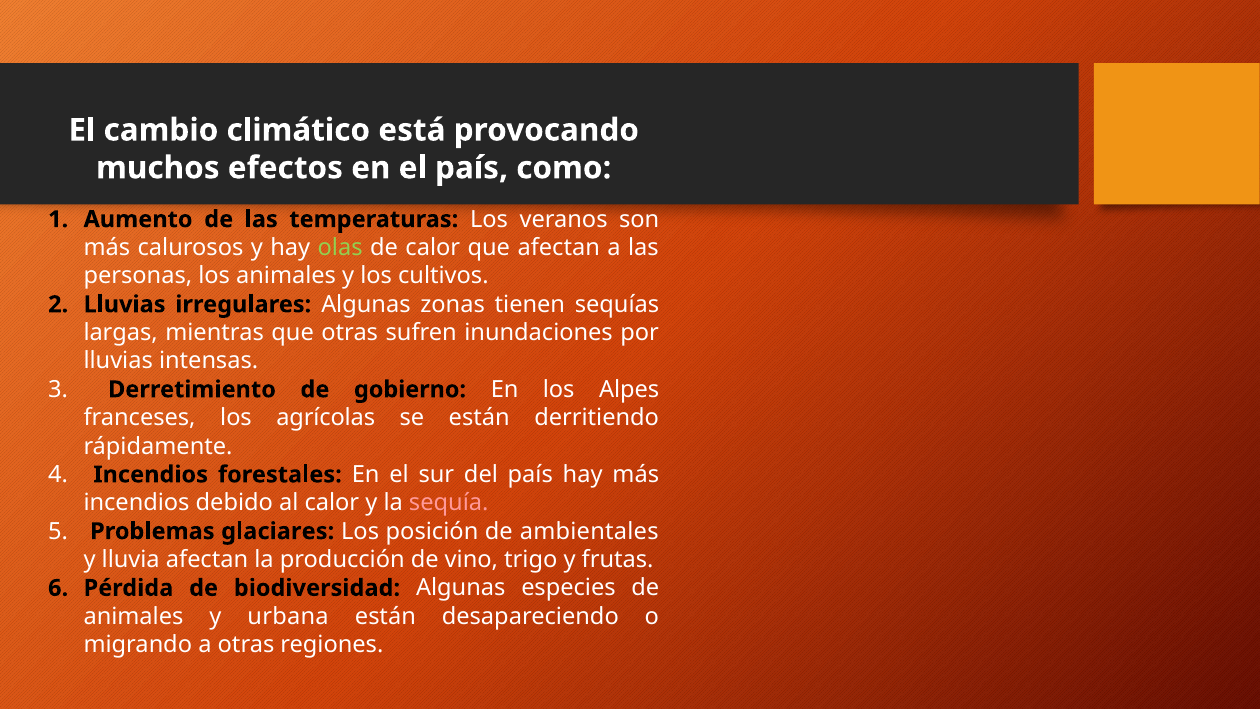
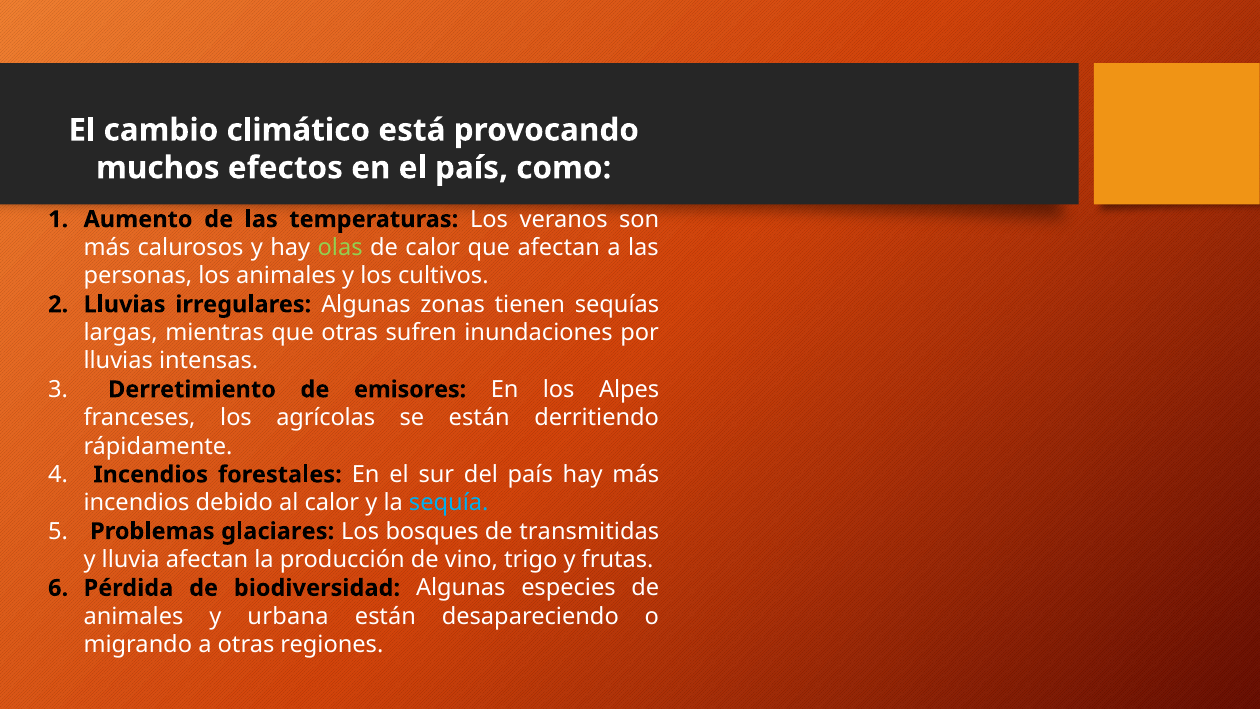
gobierno: gobierno -> emisores
sequía colour: pink -> light blue
posición: posición -> bosques
ambientales: ambientales -> transmitidas
